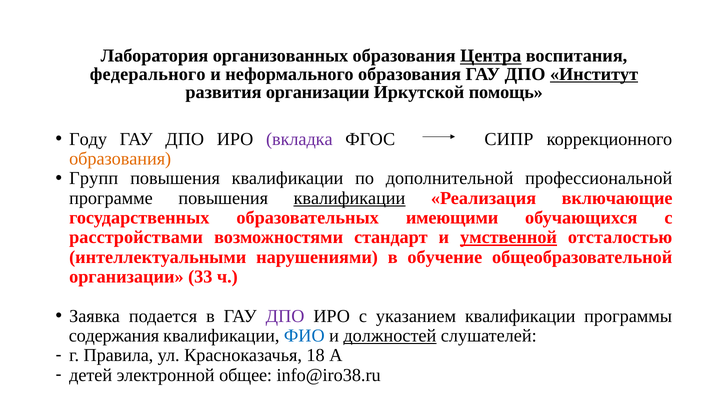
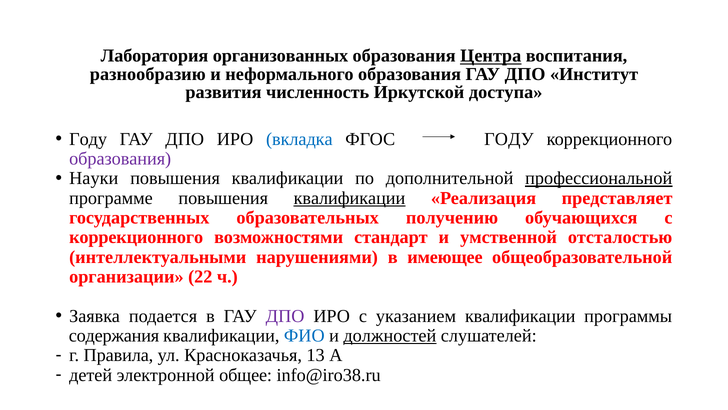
федерального: федерального -> разнообразию
Институт underline: present -> none
развития организации: организации -> численность
помощь: помощь -> доступа
вкладка colour: purple -> blue
ФГОС СИПР: СИПР -> ГОДУ
образования at (120, 158) colour: orange -> purple
Групп: Групп -> Науки
профессиональной underline: none -> present
включающие: включающие -> представляет
имеющими: имеющими -> получению
расстройствами at (136, 237): расстройствами -> коррекционного
умственной underline: present -> none
обучение: обучение -> имеющее
33: 33 -> 22
18: 18 -> 13
